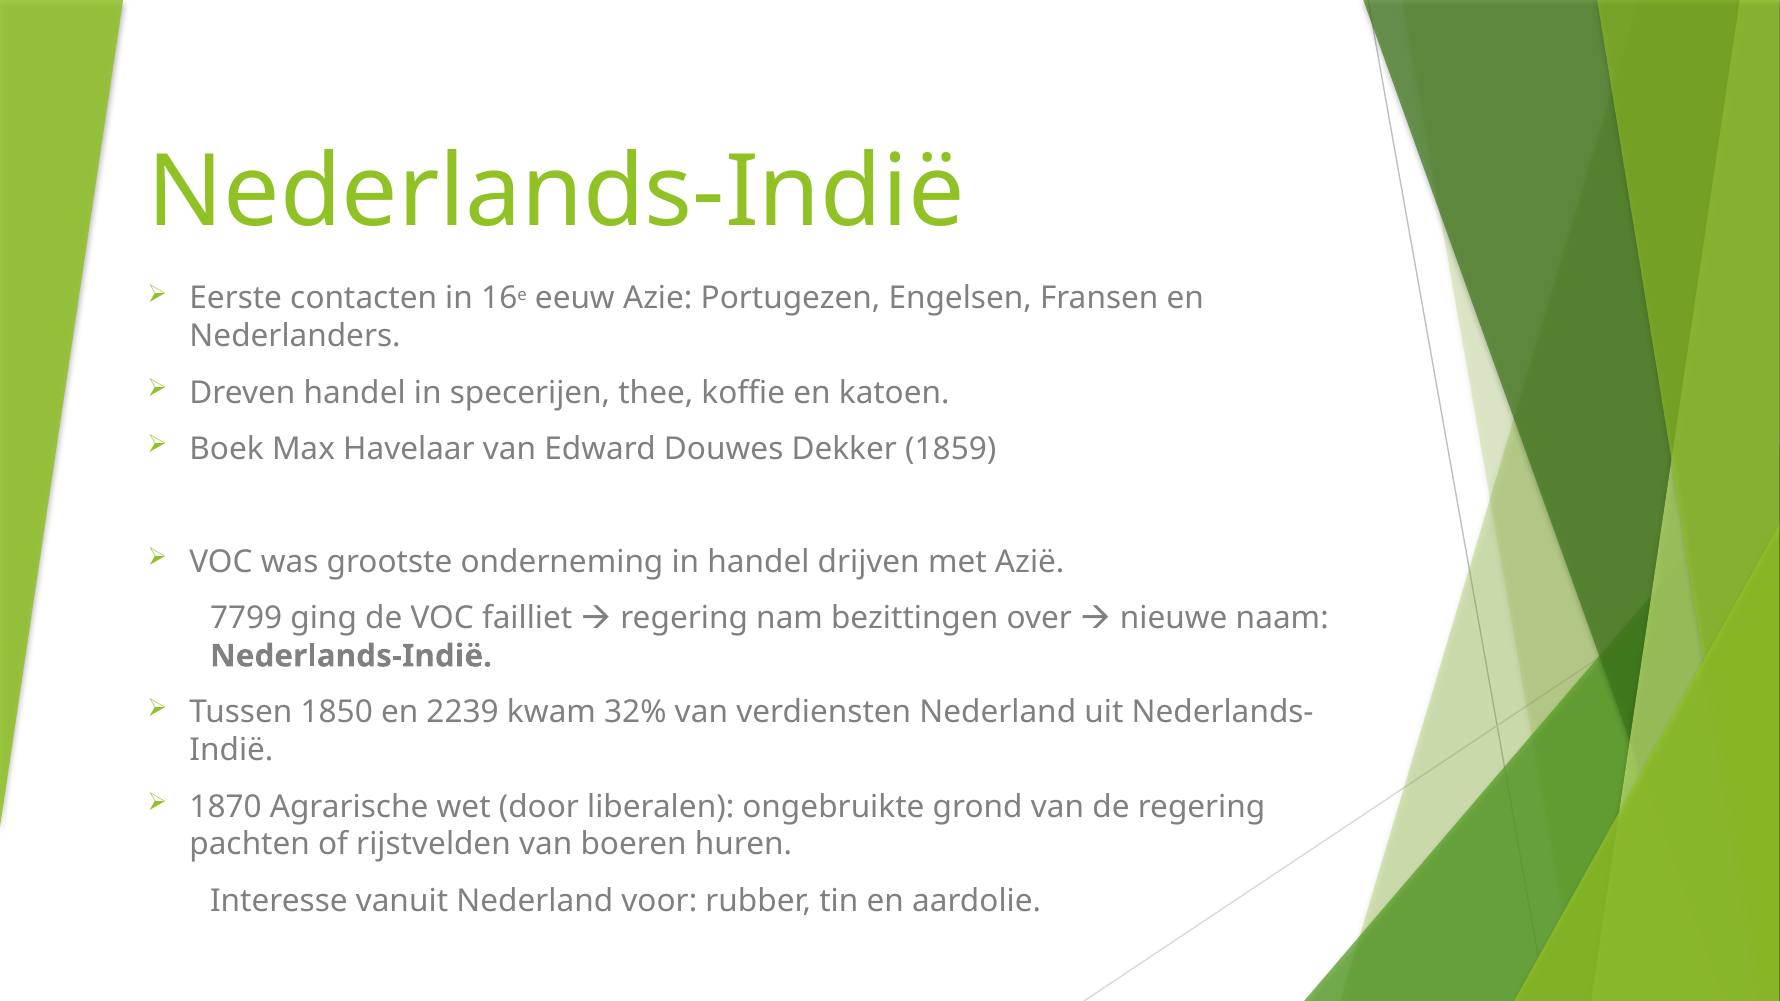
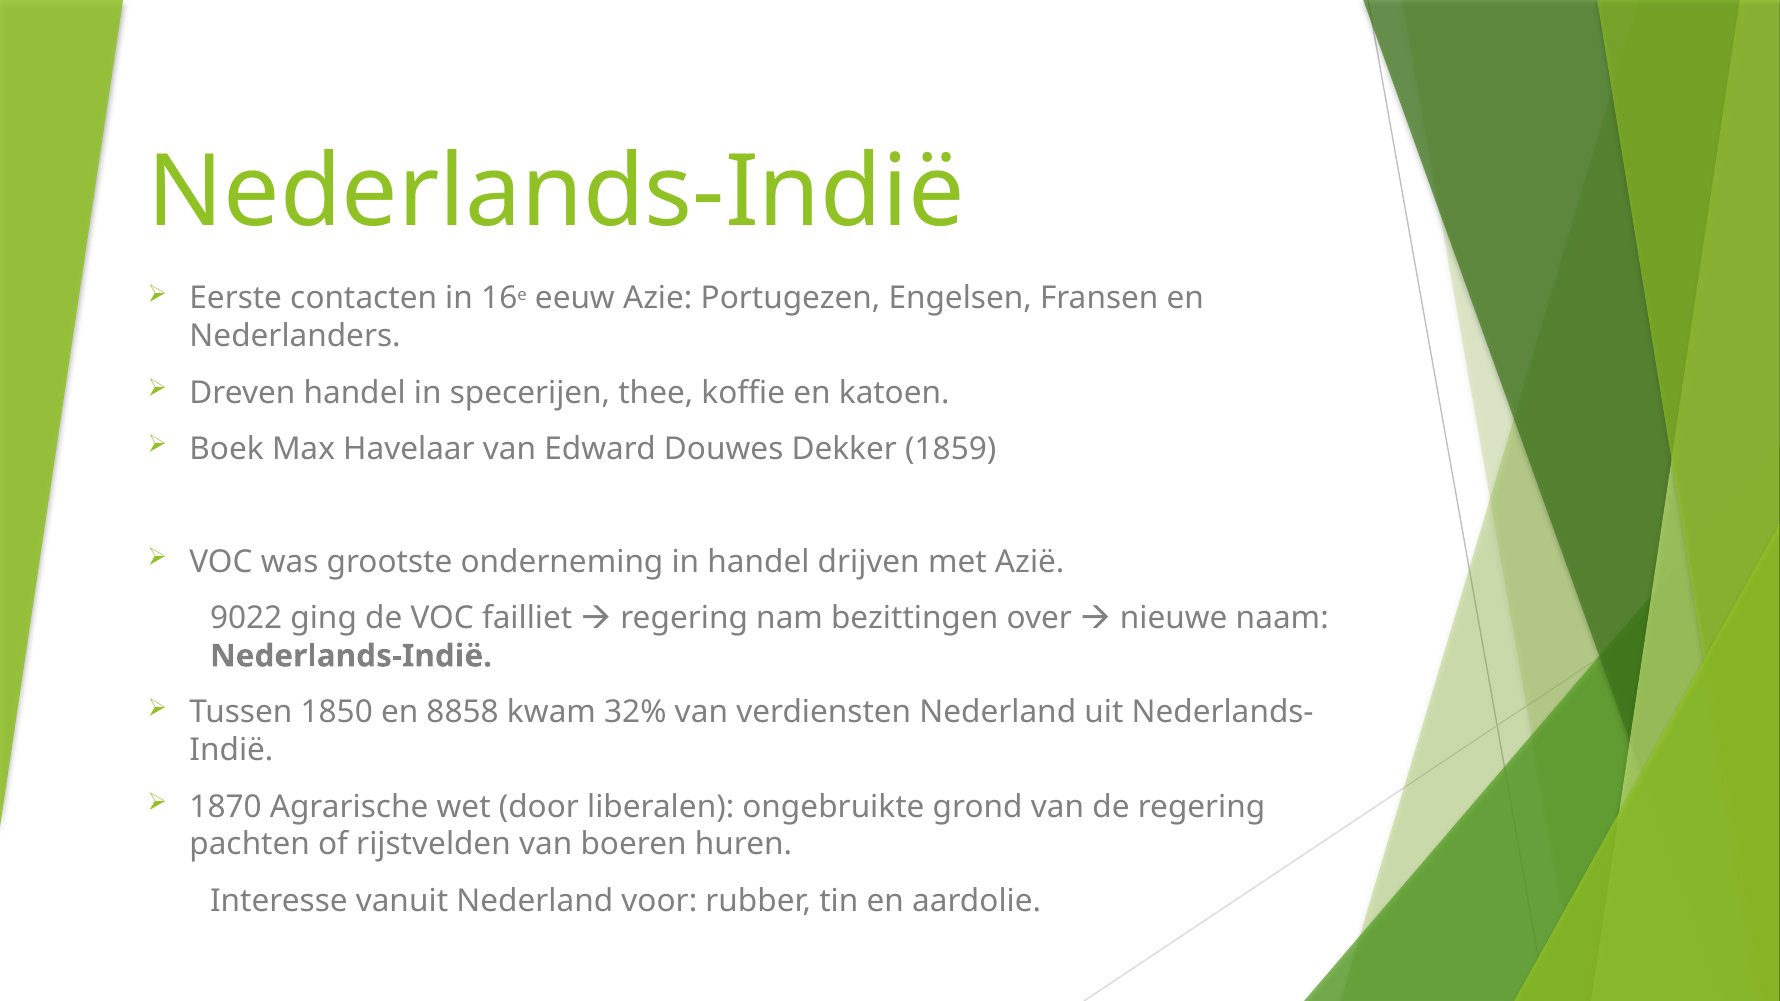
7799: 7799 -> 9022
2239: 2239 -> 8858
